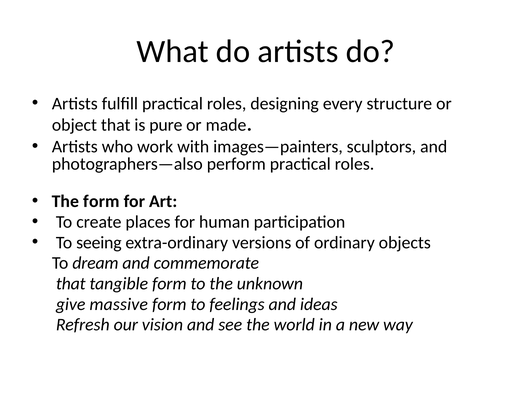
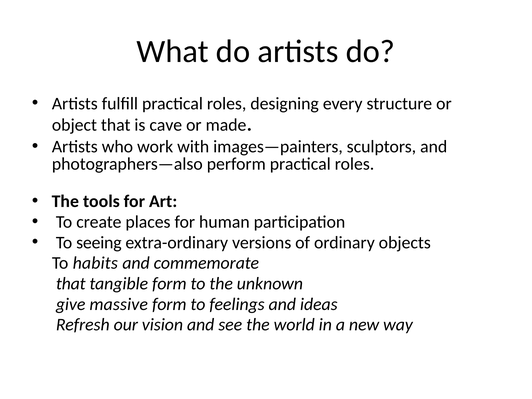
pure: pure -> cave
The form: form -> tools
dream: dream -> habits
